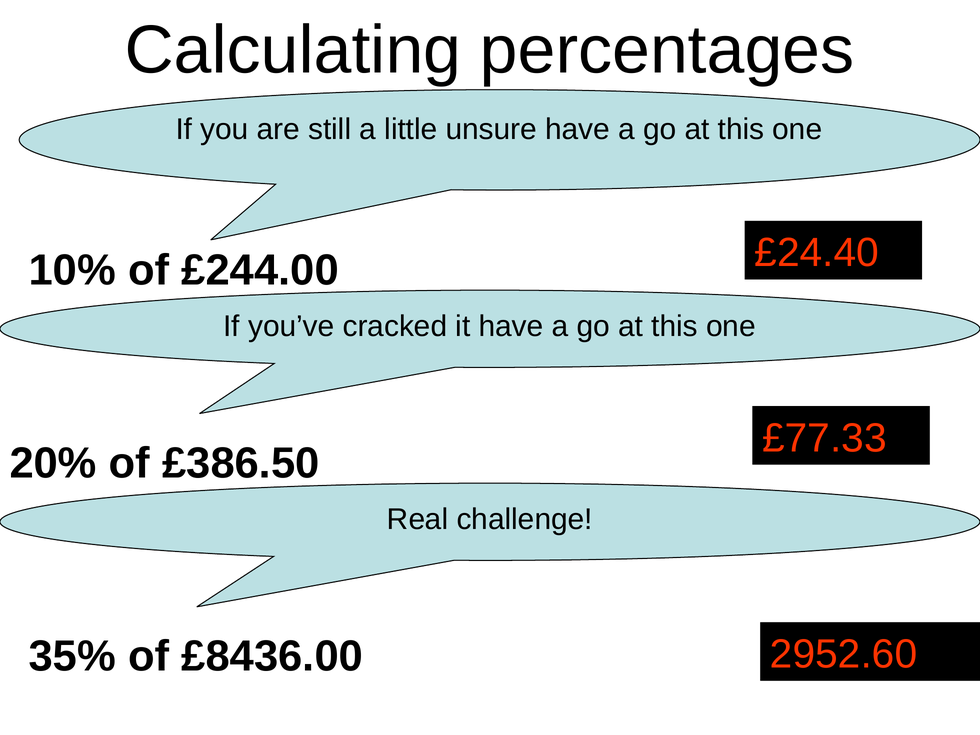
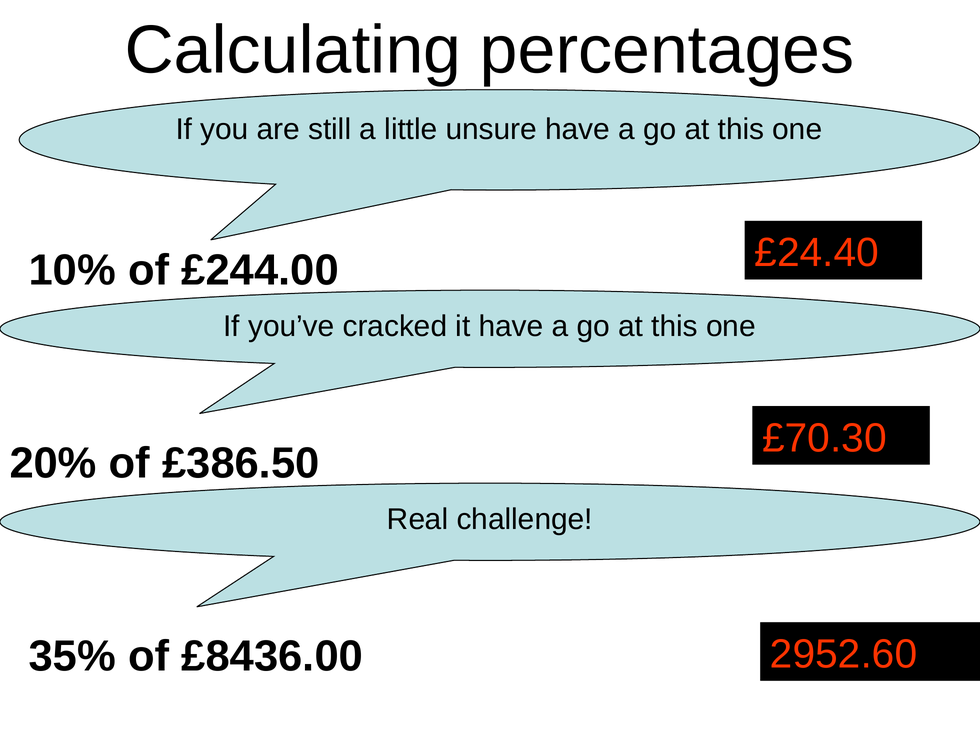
£77.33: £77.33 -> £70.30
